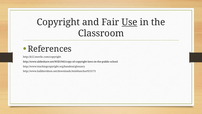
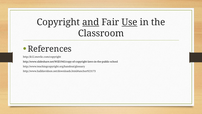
and underline: none -> present
